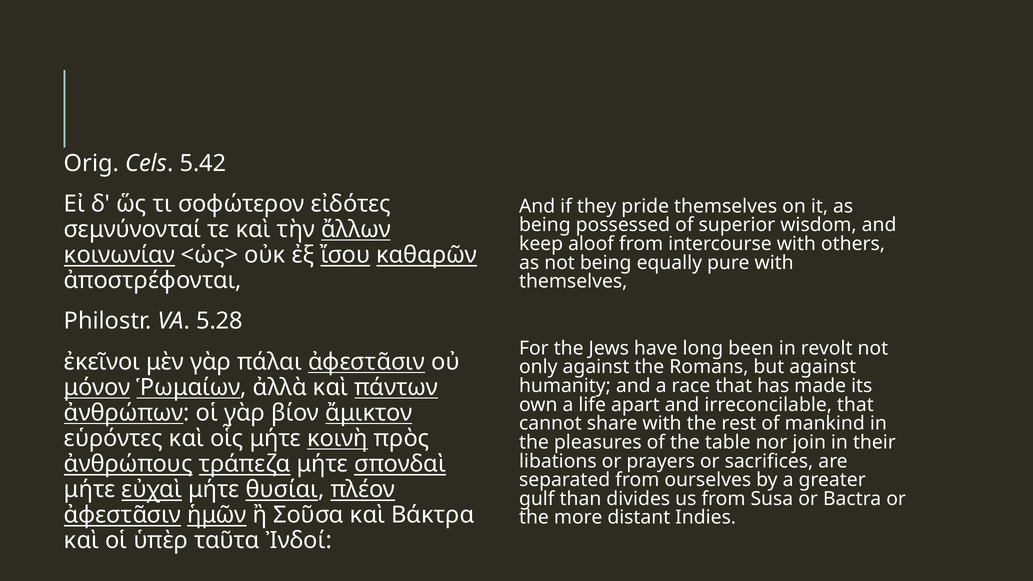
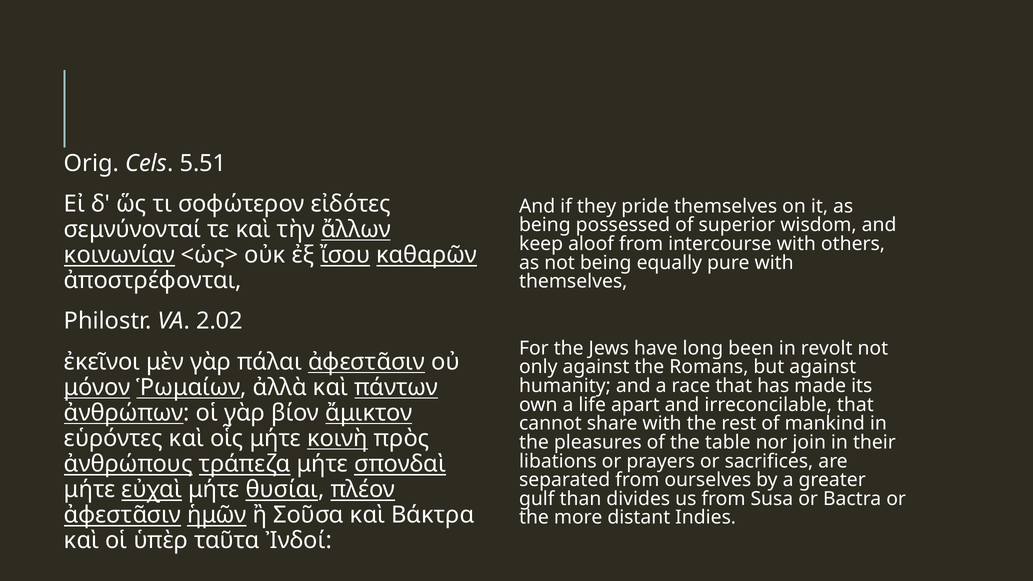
5.42: 5.42 -> 5.51
5.28: 5.28 -> 2.02
